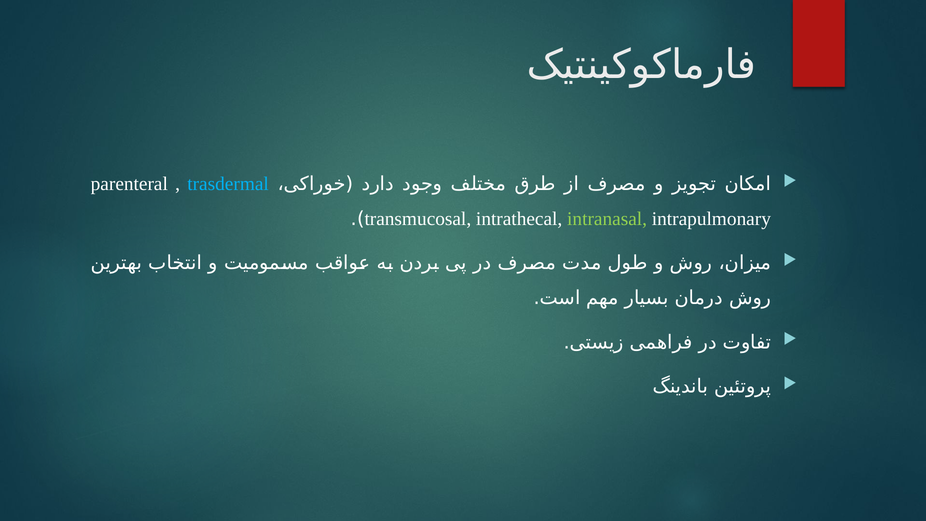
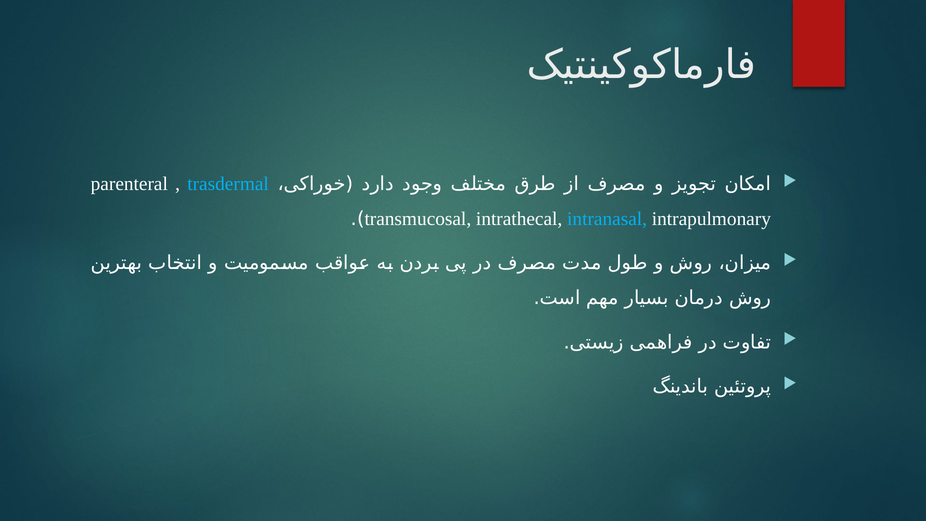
intranasal colour: light green -> light blue
